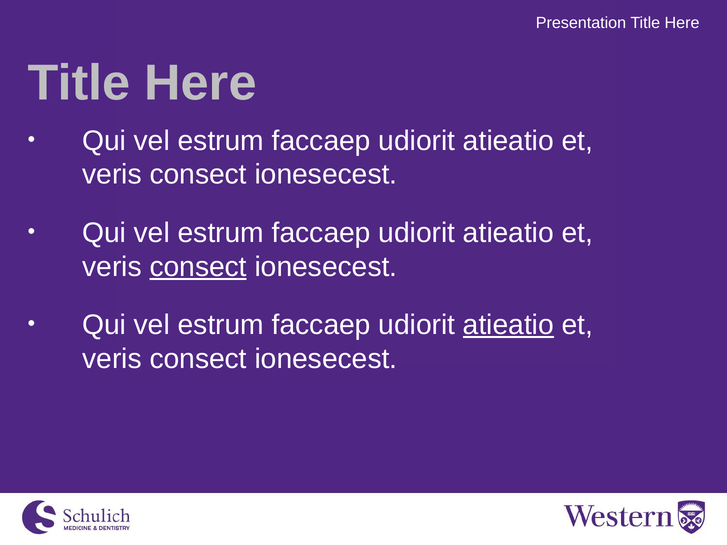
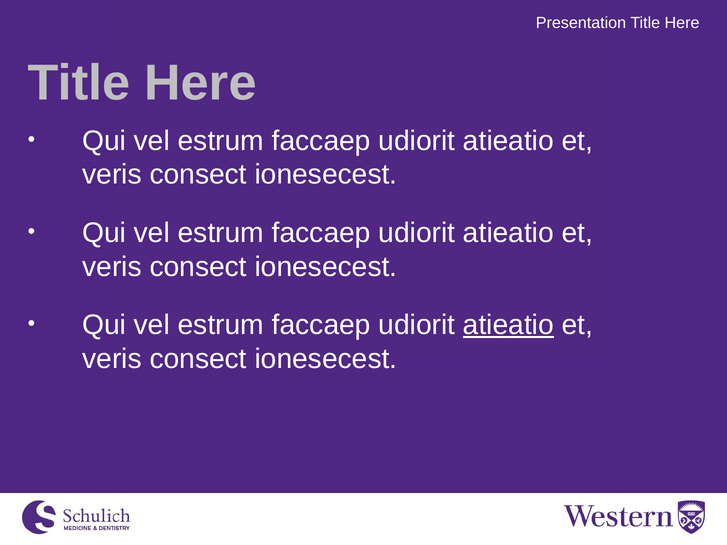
consect at (198, 267) underline: present -> none
